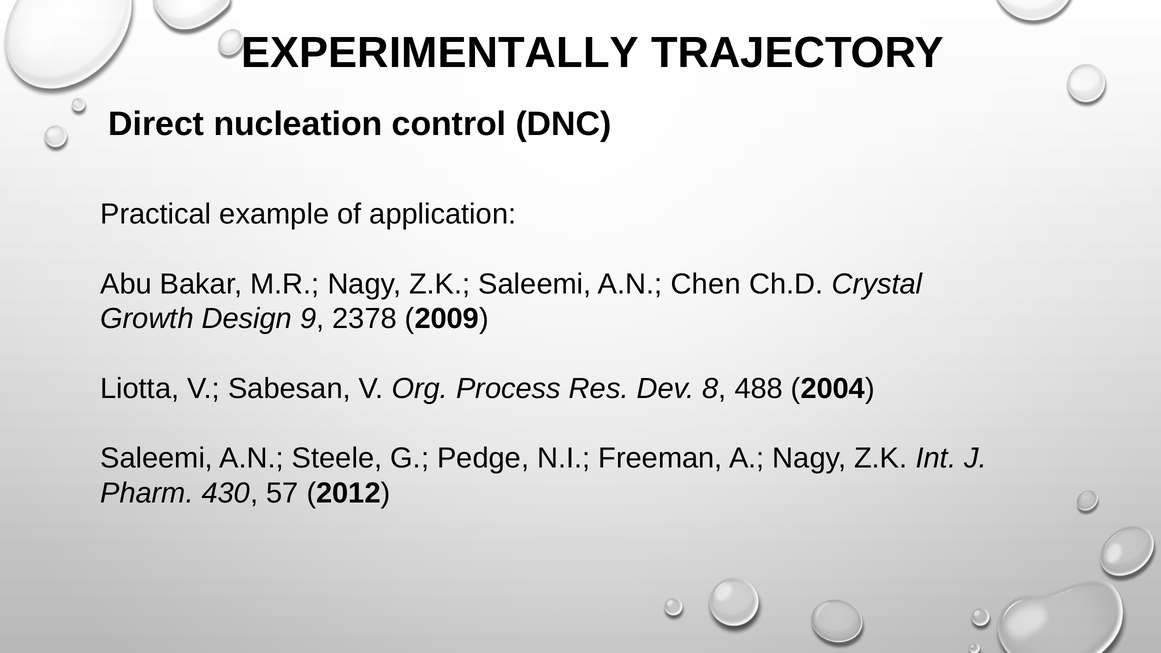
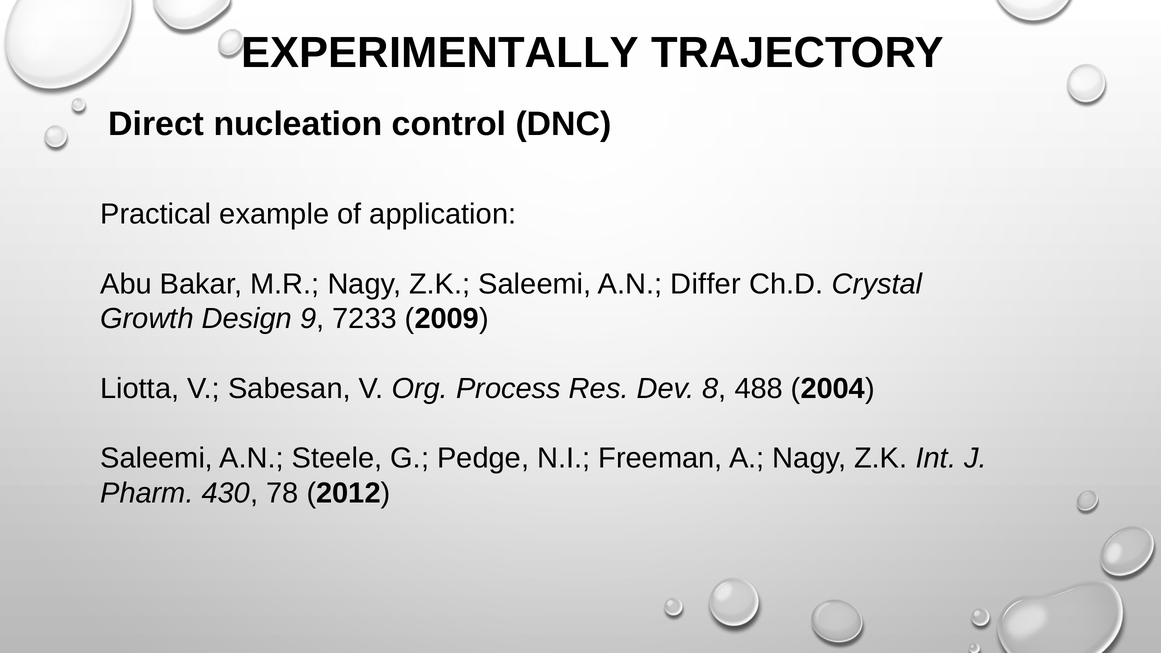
Chen: Chen -> Differ
2378: 2378 -> 7233
57: 57 -> 78
